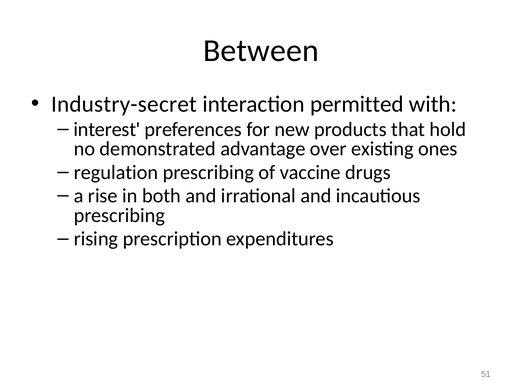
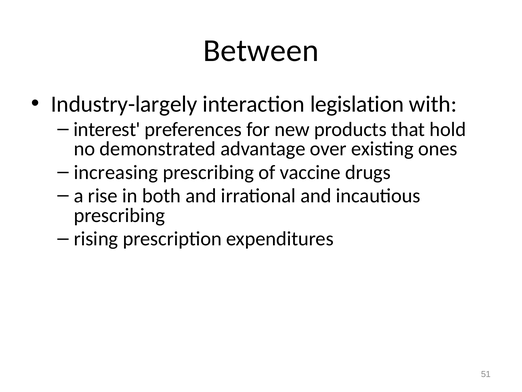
Industry-secret: Industry-secret -> Industry-largely
permitted: permitted -> legislation
regulation: regulation -> increasing
